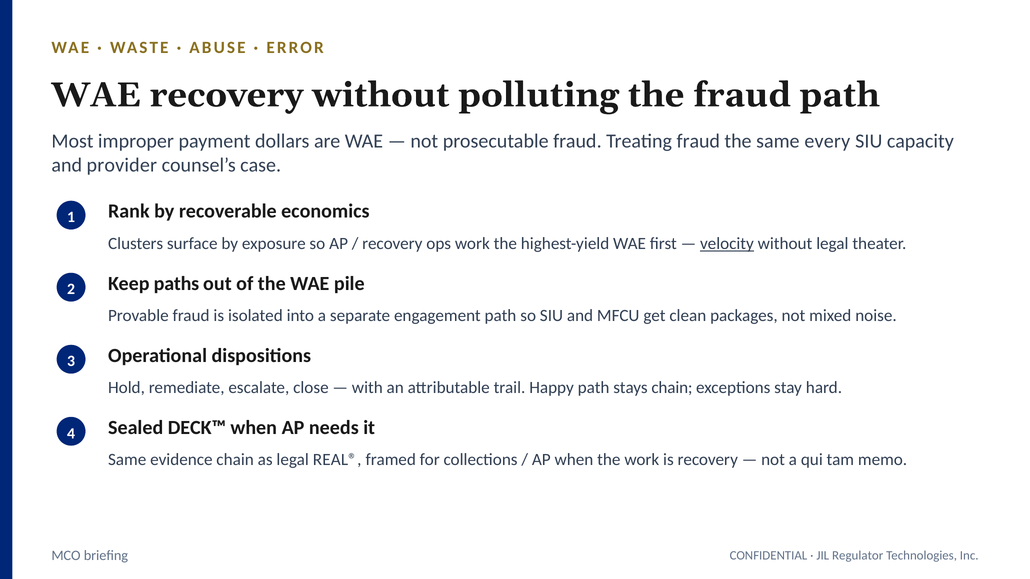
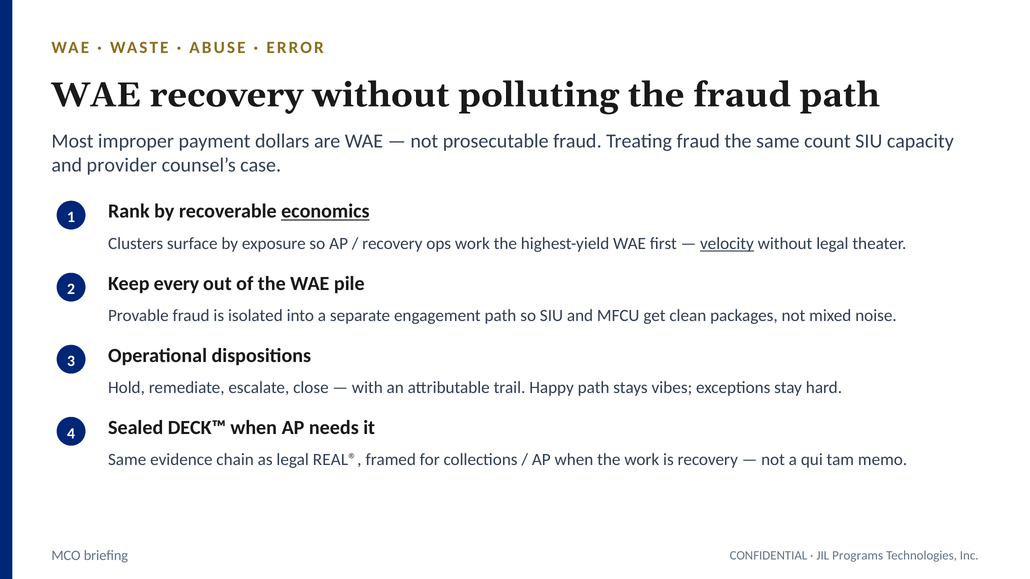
every: every -> count
economics underline: none -> present
paths: paths -> every
stays chain: chain -> vibes
Regulator: Regulator -> Programs
